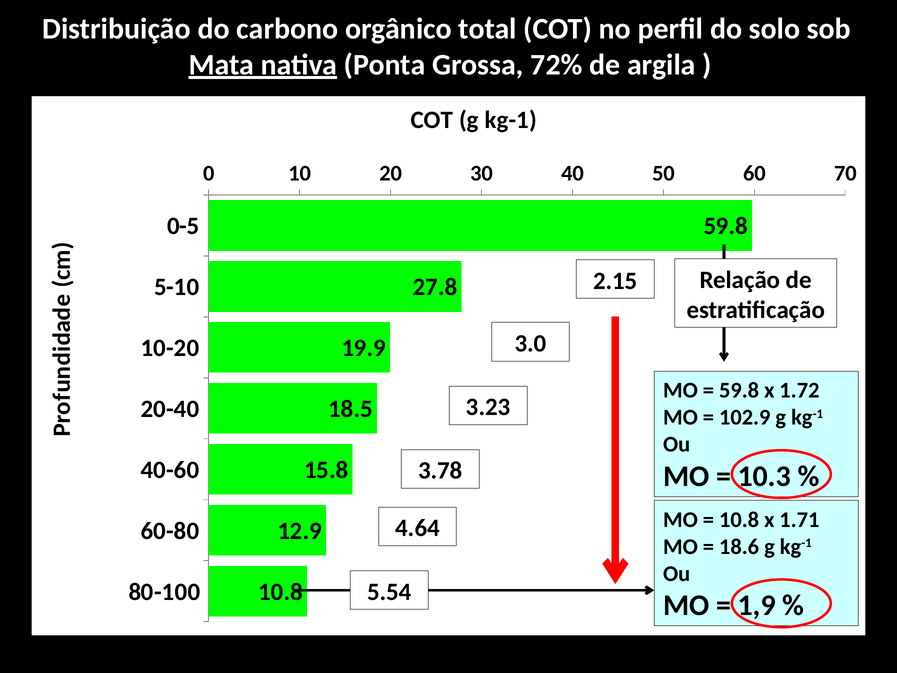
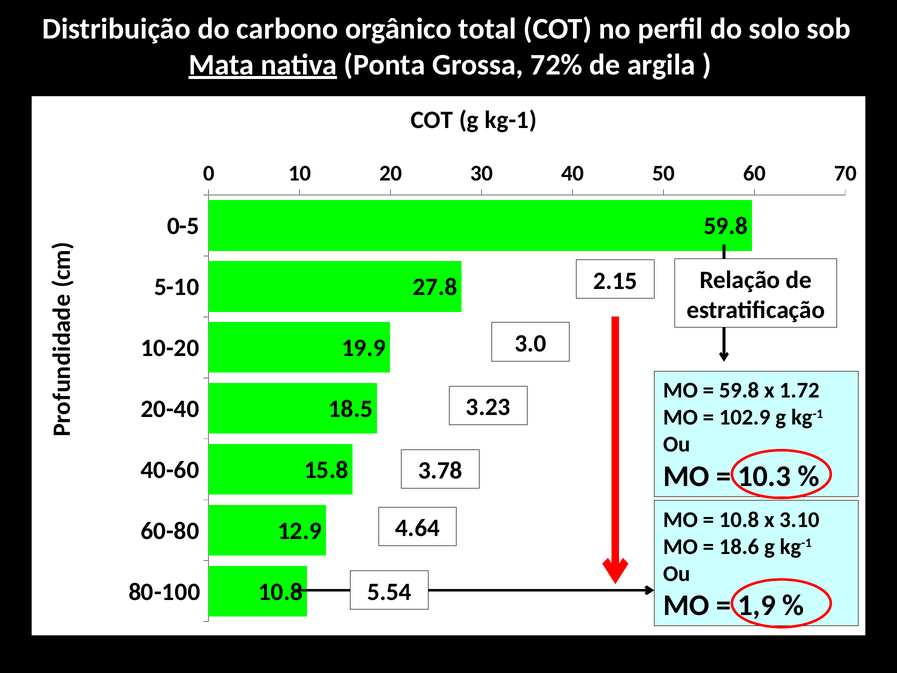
1.71: 1.71 -> 3.10
